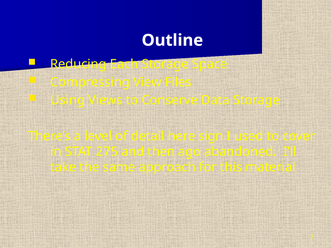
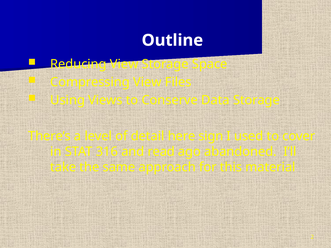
Reducing Each: Each -> View
275: 275 -> 316
then: then -> read
